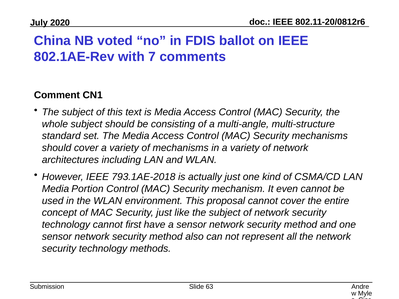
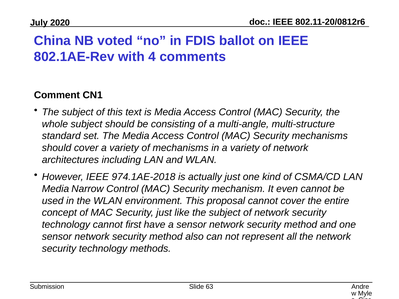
7: 7 -> 4
793.1AE-2018: 793.1AE-2018 -> 974.1AE-2018
Portion: Portion -> Narrow
